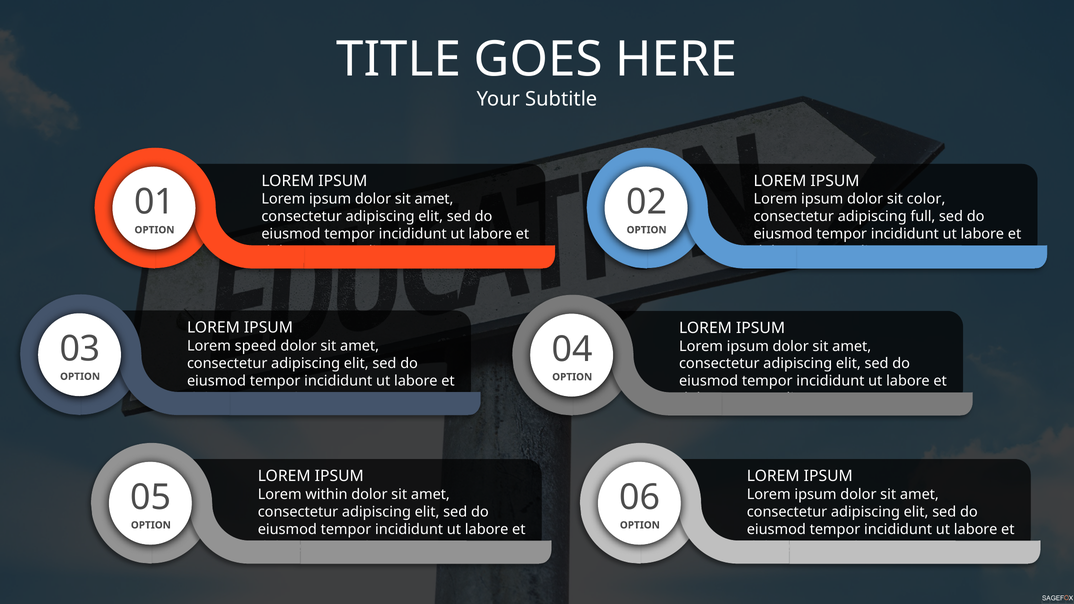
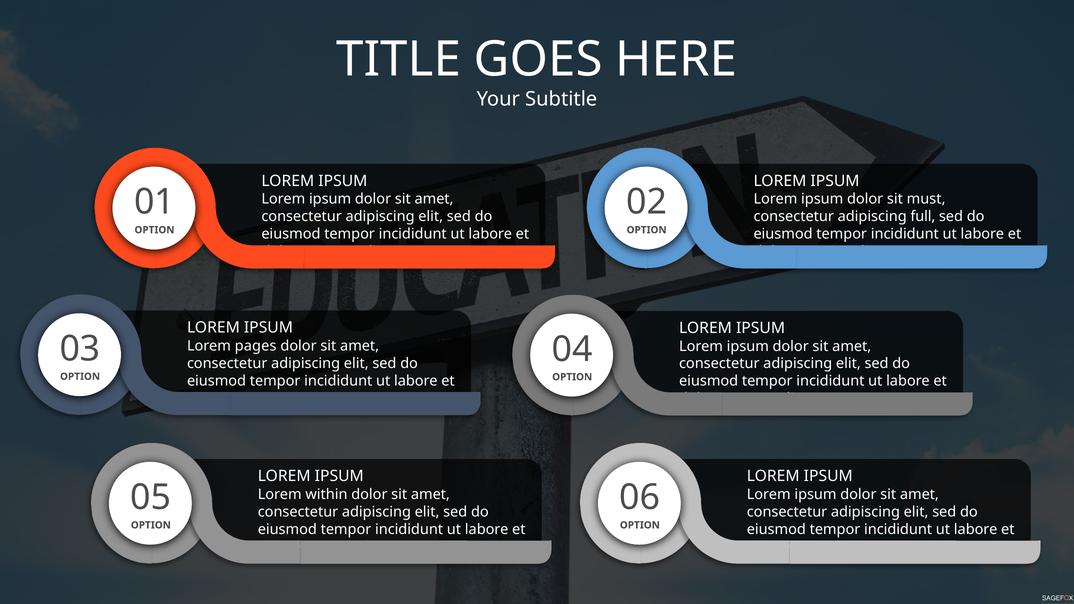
color: color -> must
speed: speed -> pages
